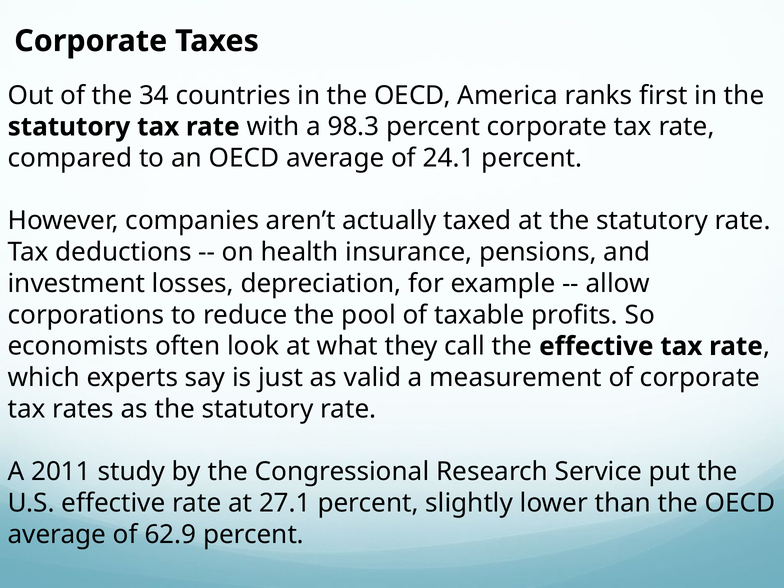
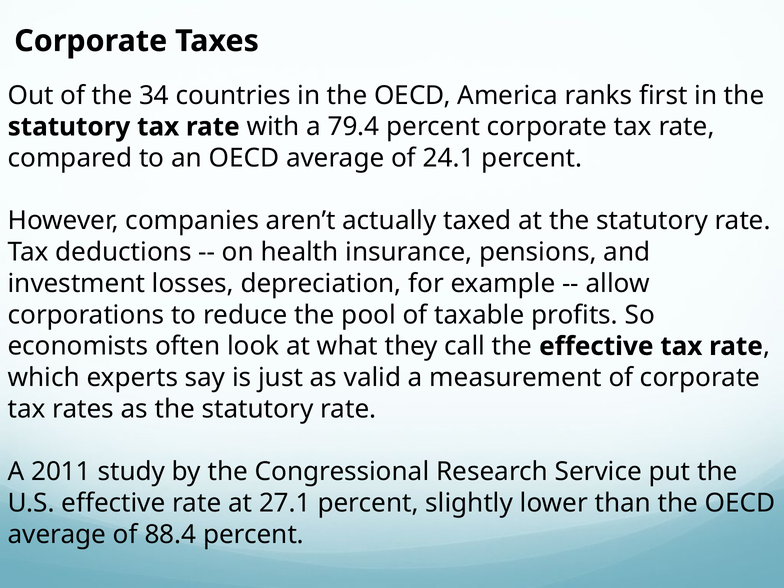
98.3: 98.3 -> 79.4
62.9: 62.9 -> 88.4
